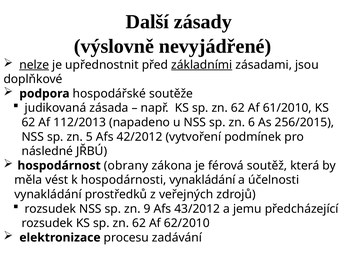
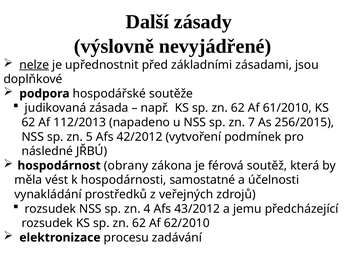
základními underline: present -> none
6: 6 -> 7
hospodárnosti vynakládání: vynakládání -> samostatné
9: 9 -> 4
